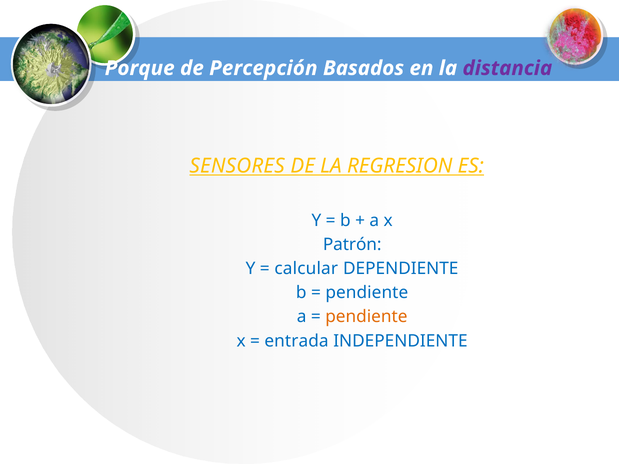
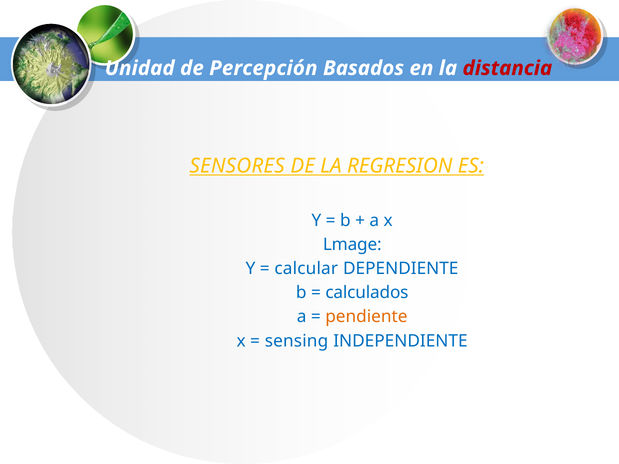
Porque: Porque -> Unidad
distancia colour: purple -> red
Patrón: Patrón -> Lmage
pendiente at (367, 293): pendiente -> calculados
entrada: entrada -> sensing
